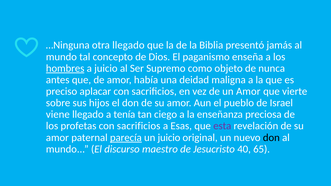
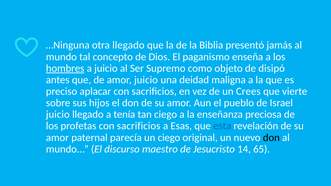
nunca: nunca -> disipó
amor había: había -> juicio
un Amor: Amor -> Crees
viene at (58, 115): viene -> juicio
esta colour: purple -> blue
parecía underline: present -> none
un juicio: juicio -> ciego
40: 40 -> 14
